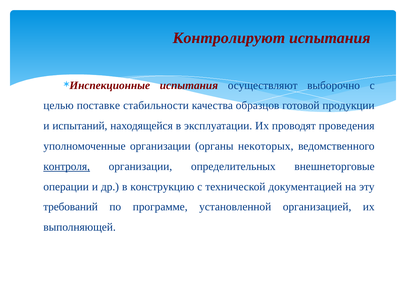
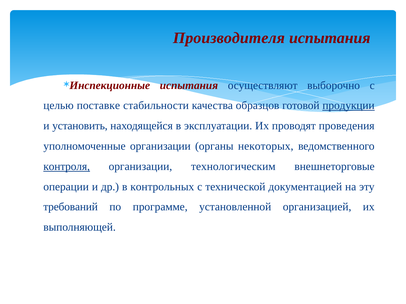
Контролируют: Контролируют -> Производителя
продукции underline: none -> present
испытаний: испытаний -> установить
определительных: определительных -> технологическим
конструкцию: конструкцию -> контрольных
